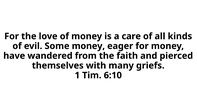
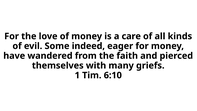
Some money: money -> indeed
